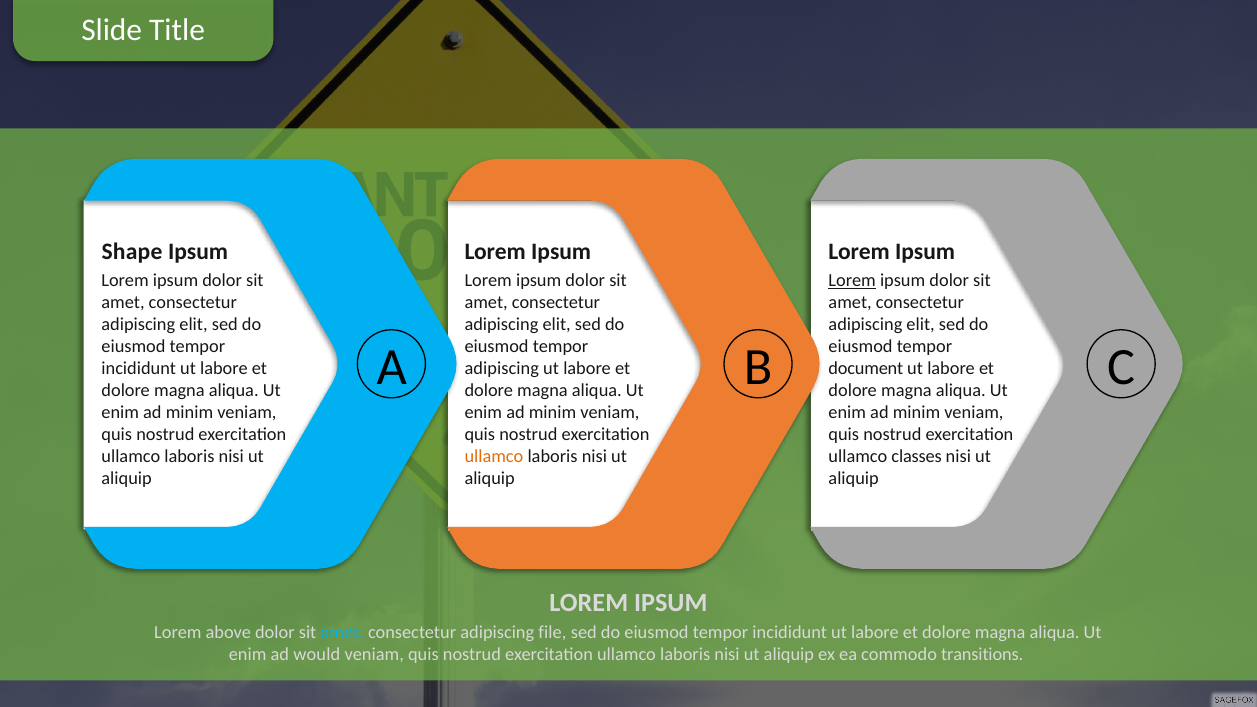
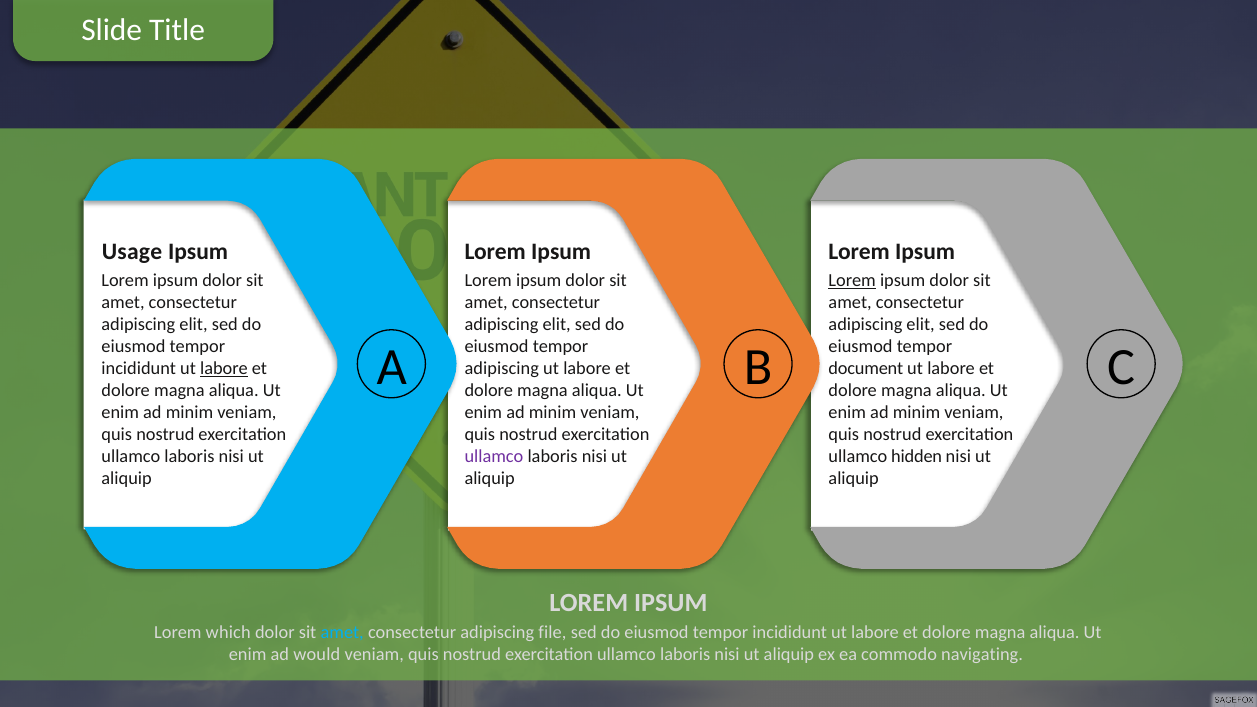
Shape: Shape -> Usage
labore at (224, 368) underline: none -> present
ullamco at (494, 456) colour: orange -> purple
classes: classes -> hidden
above: above -> which
transitions: transitions -> navigating
